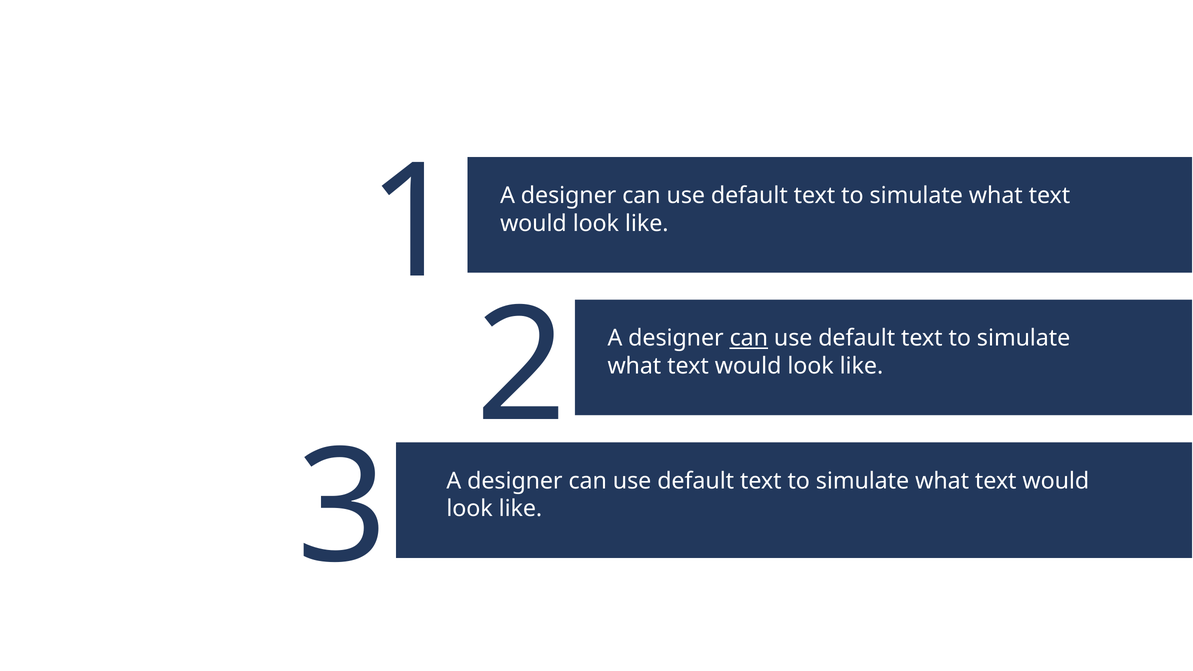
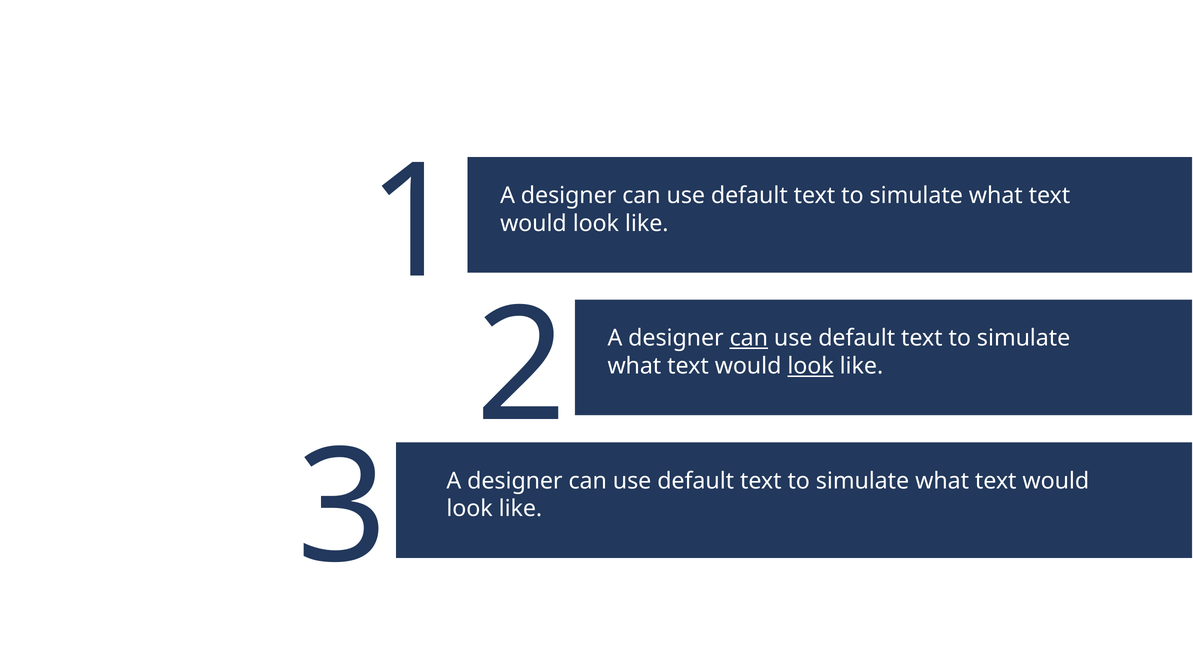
look at (811, 366) underline: none -> present
